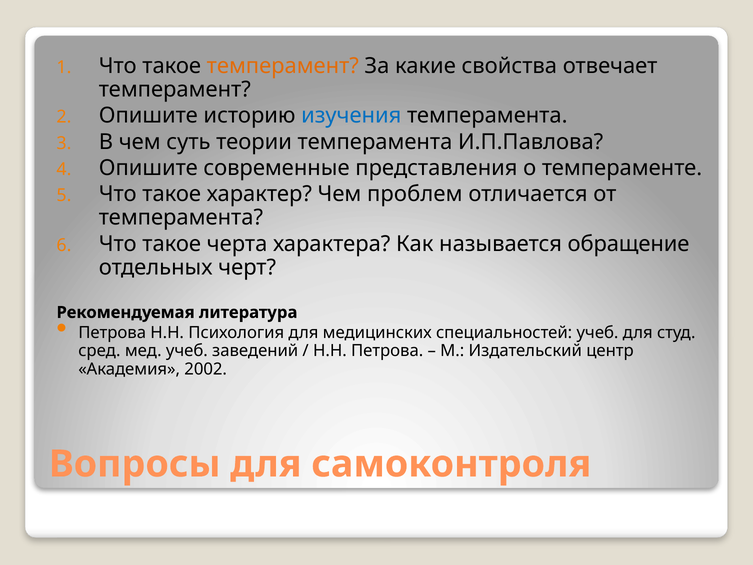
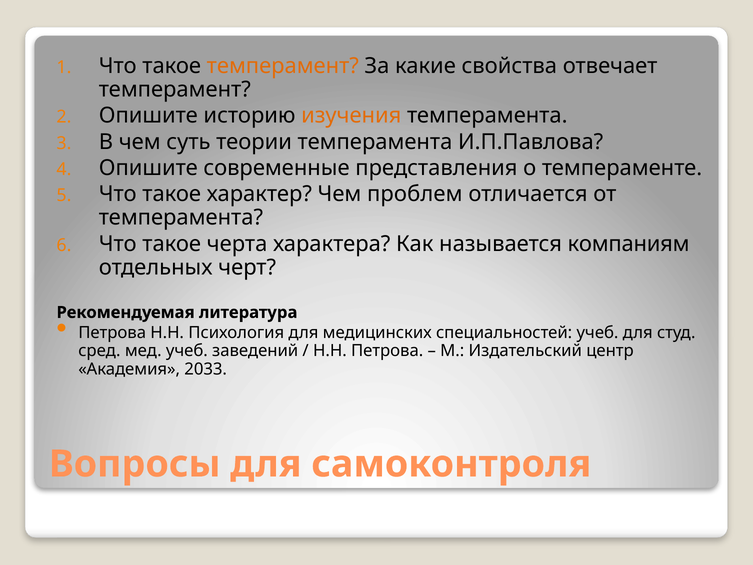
изучения colour: blue -> orange
обращение: обращение -> компаниям
2002: 2002 -> 2033
